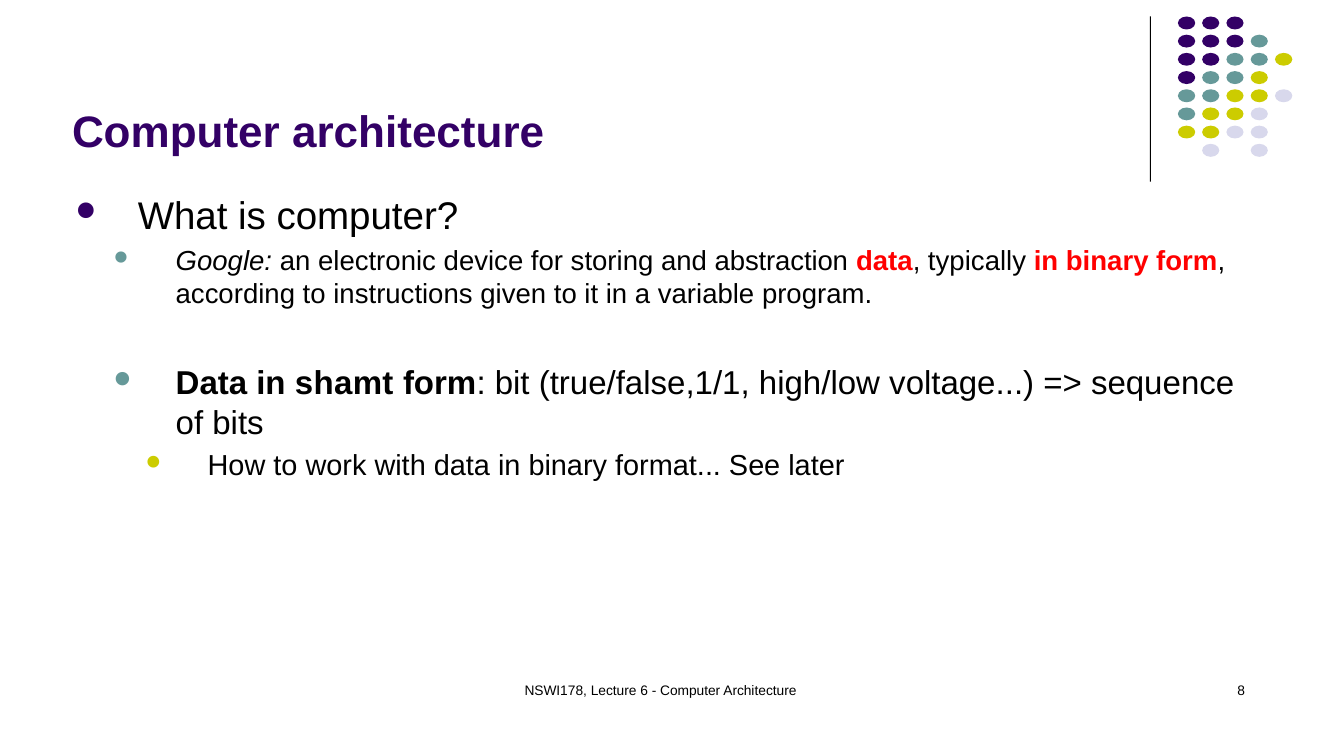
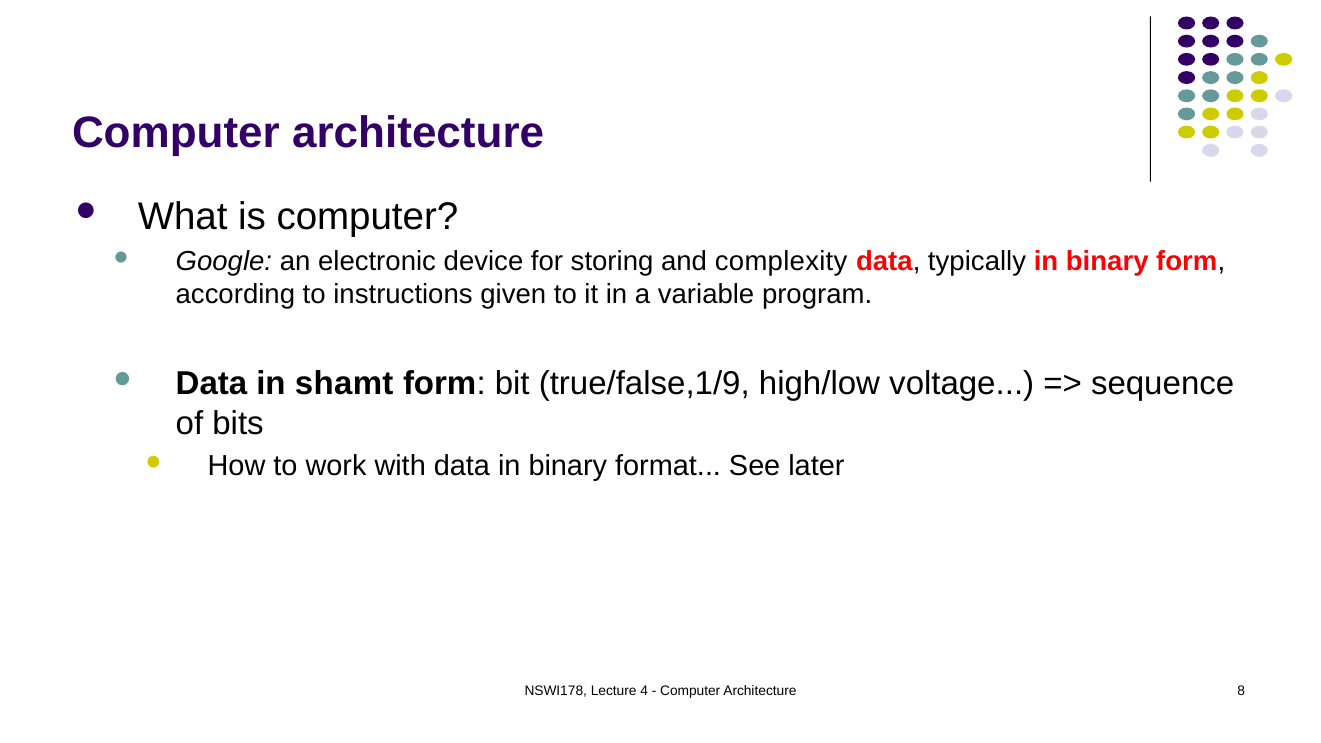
abstraction: abstraction -> complexity
true/false,1/1: true/false,1/1 -> true/false,1/9
6: 6 -> 4
